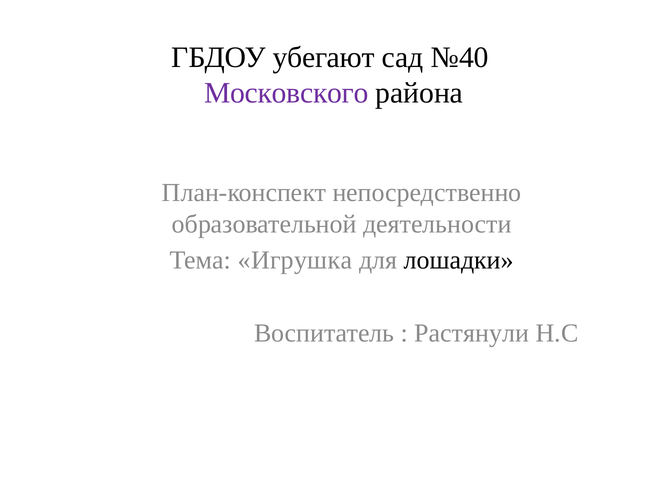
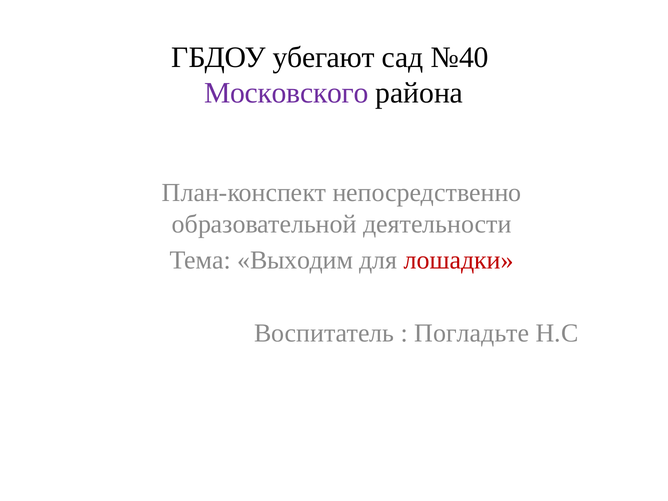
Игрушка: Игрушка -> Выходим
лошадки colour: black -> red
Растянули: Растянули -> Погладьте
